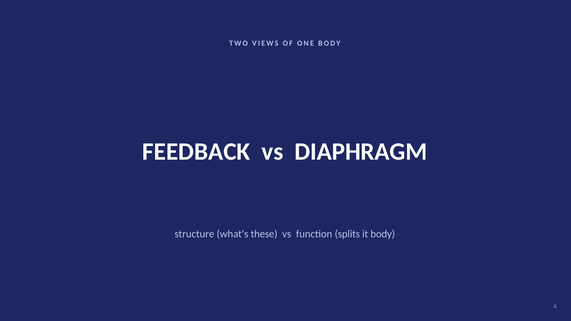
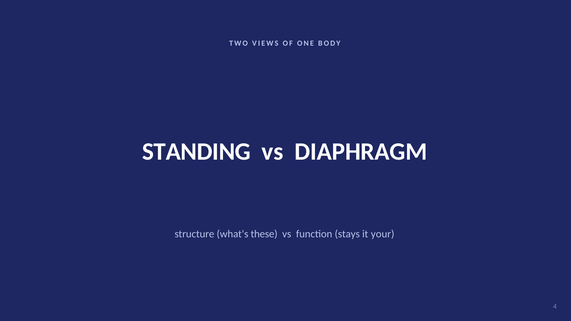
FEEDBACK: FEEDBACK -> STANDING
splits: splits -> stays
it body: body -> your
